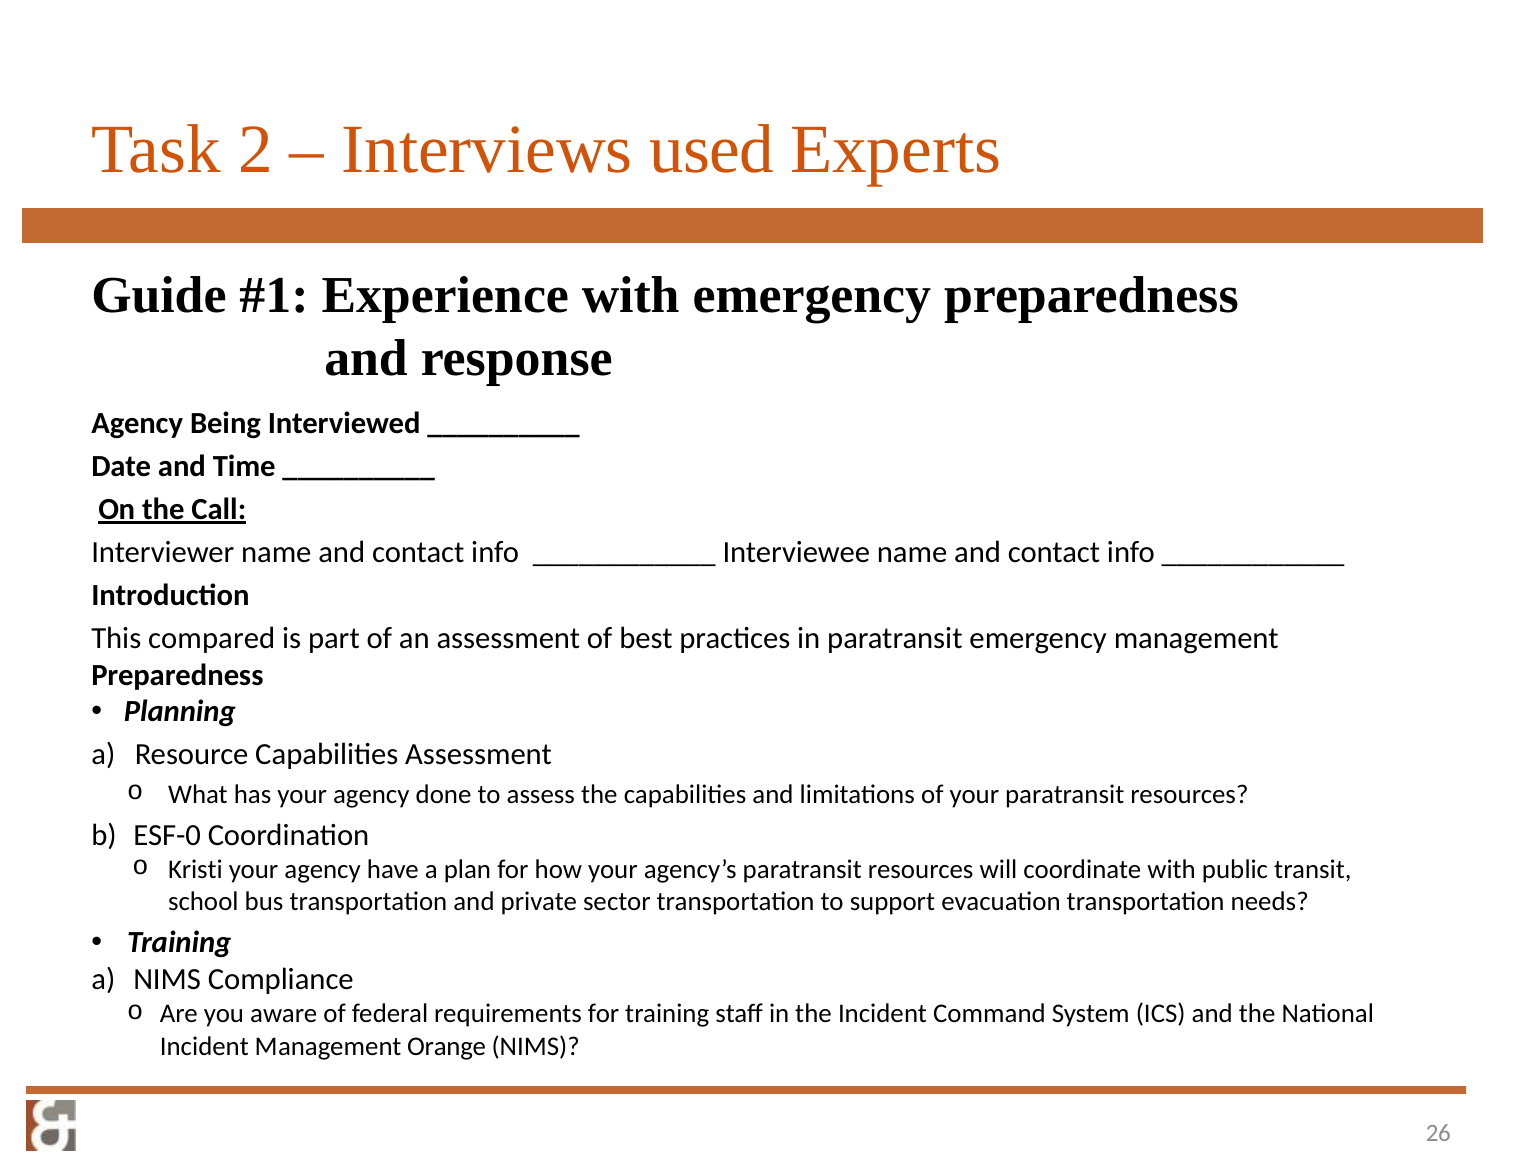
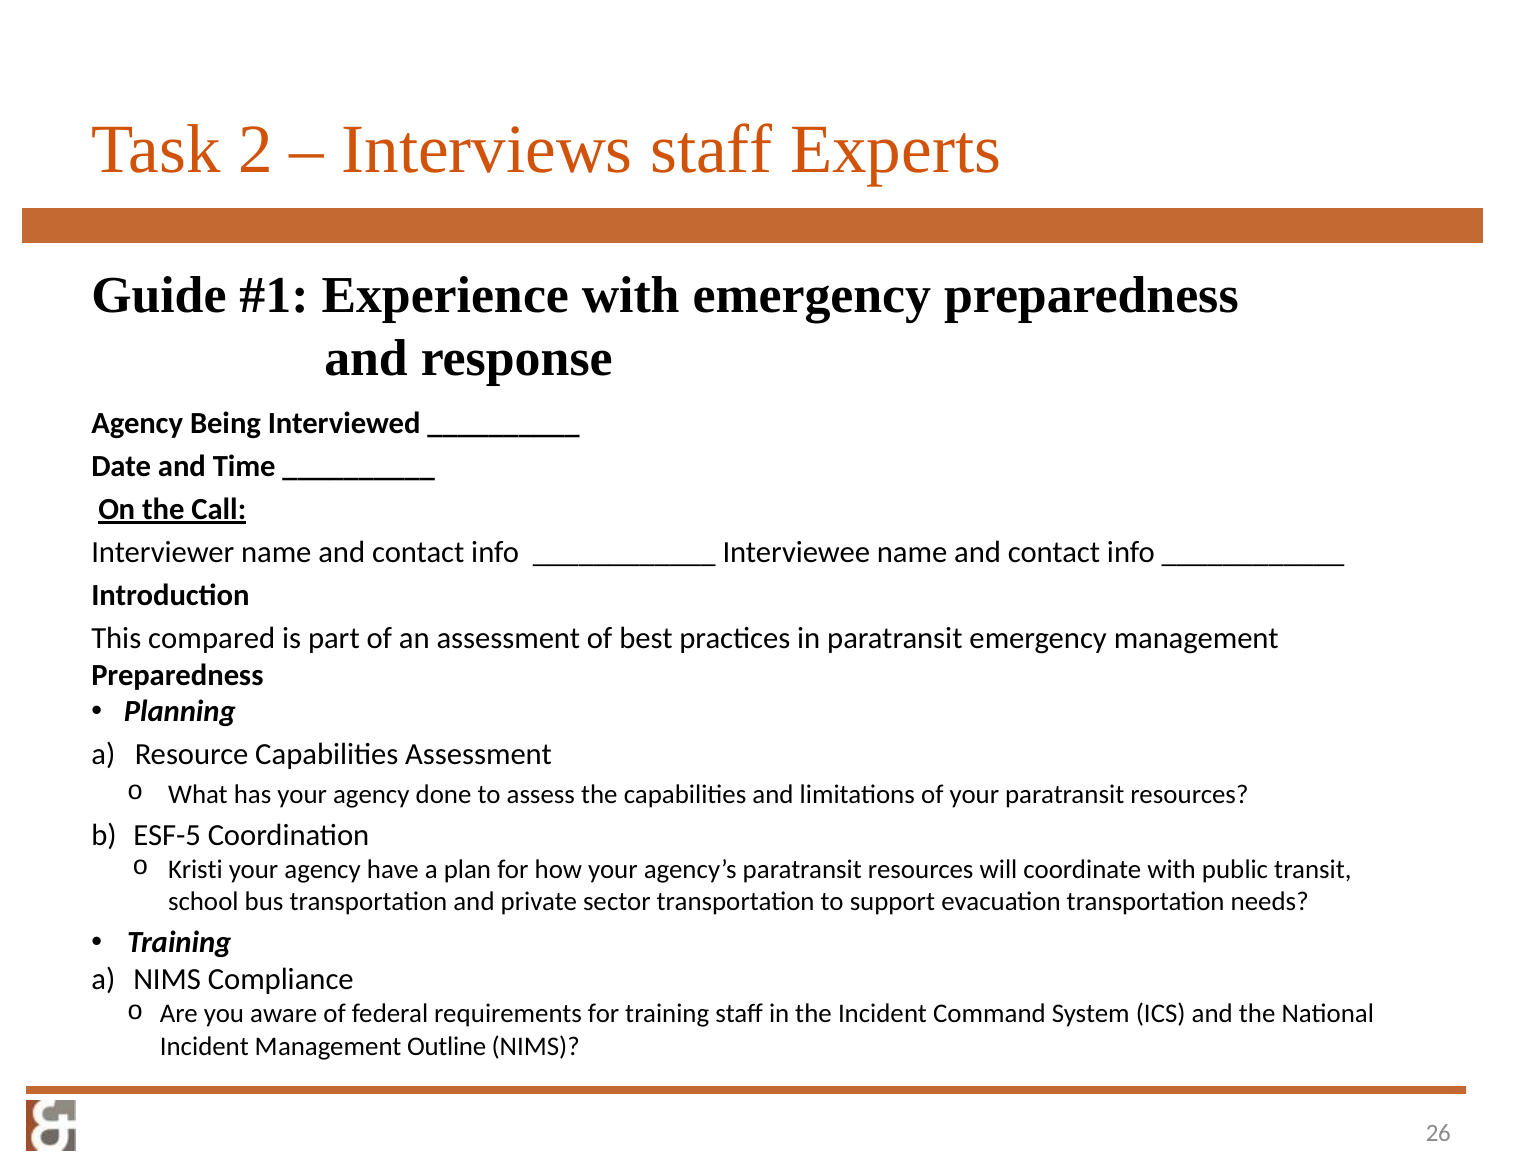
Interviews used: used -> staff
ESF-0: ESF-0 -> ESF-5
Orange: Orange -> Outline
